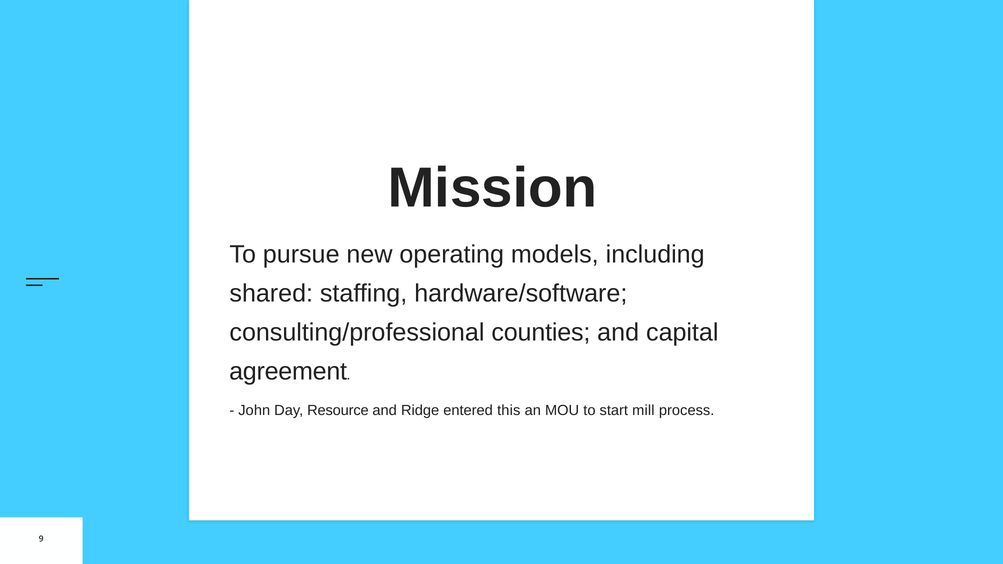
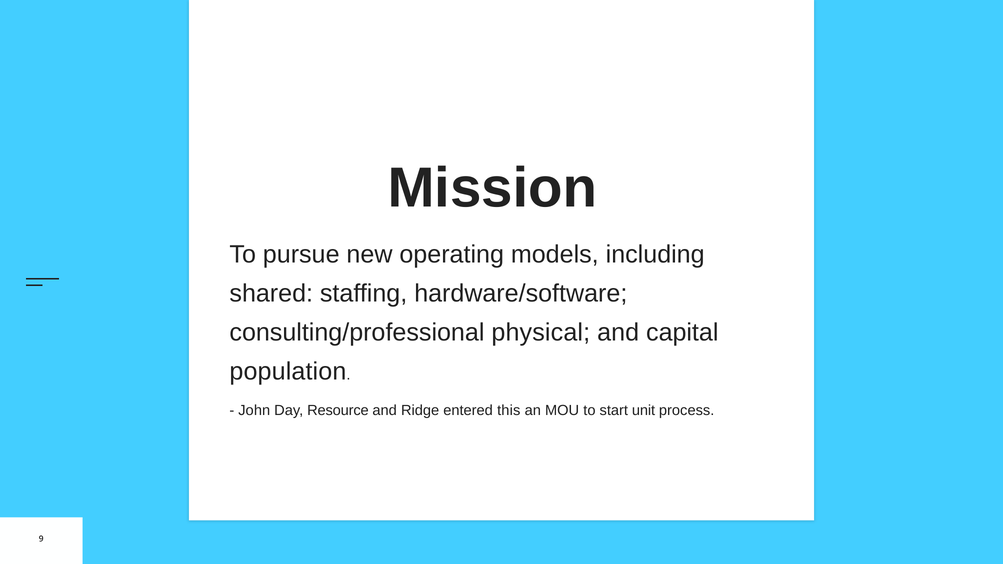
counties: counties -> physical
agreement: agreement -> population
mill: mill -> unit
